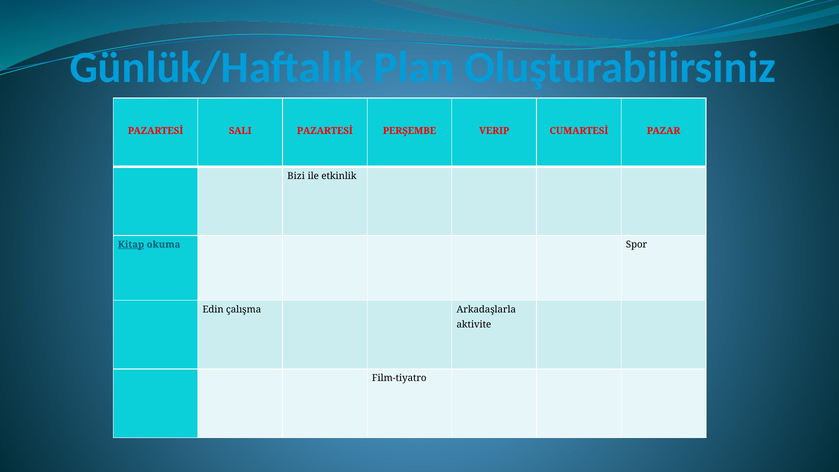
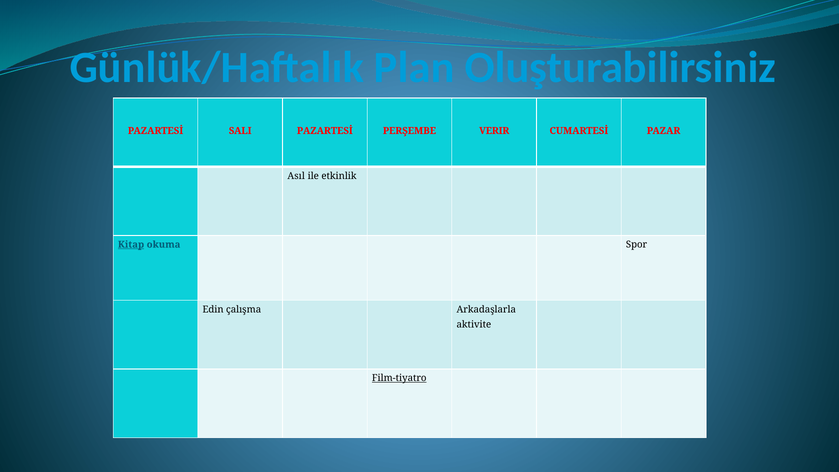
VERIP: VERIP -> VERIR
Bizi: Bizi -> Asıl
Film-tiyatro underline: none -> present
